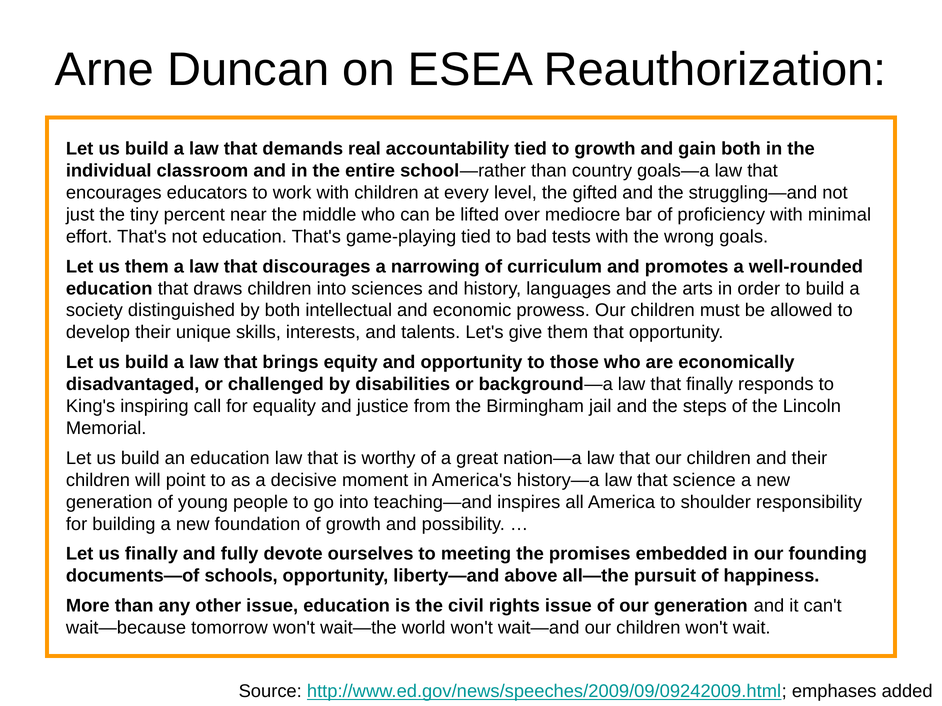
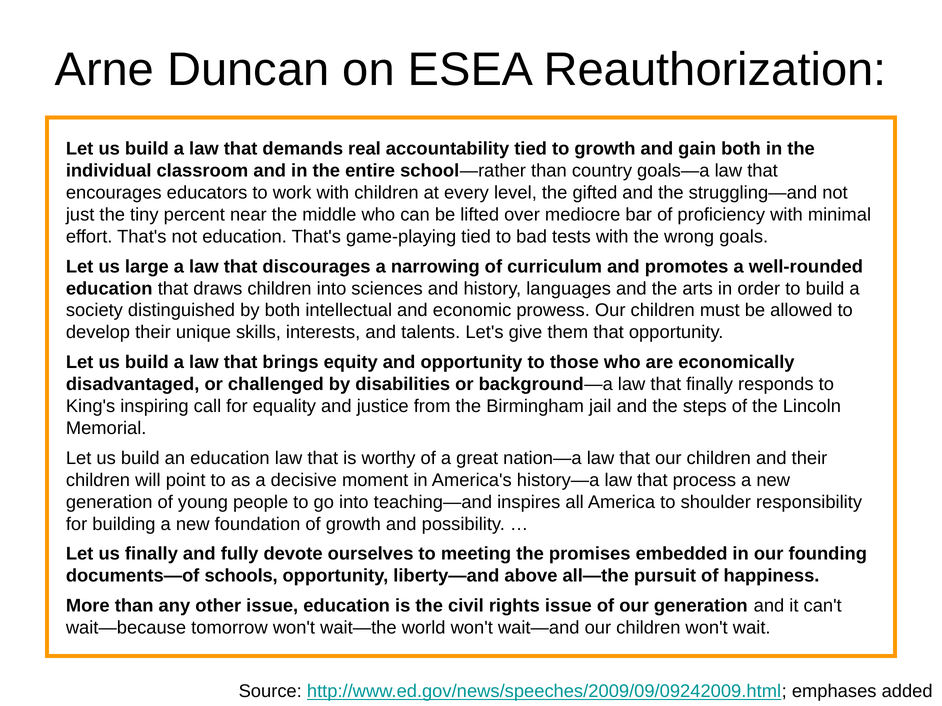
us them: them -> large
science: science -> process
